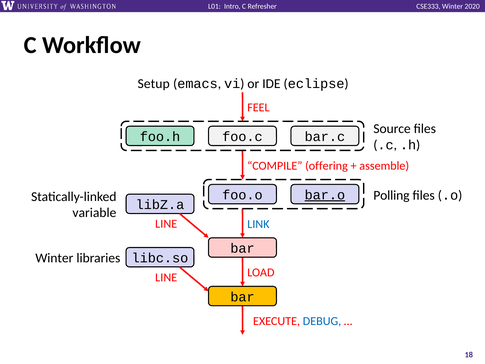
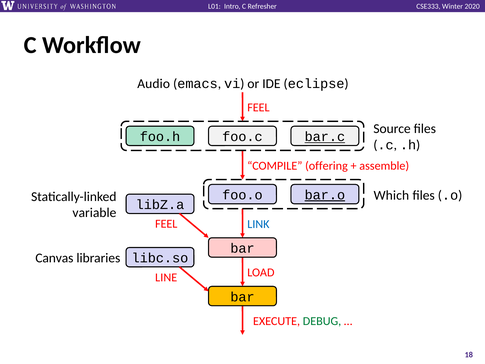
Setup: Setup -> Audio
bar.c underline: none -> present
Polling: Polling -> Which
LINE at (166, 224): LINE -> FEEL
Winter at (54, 258): Winter -> Canvas
DEBUG colour: blue -> green
